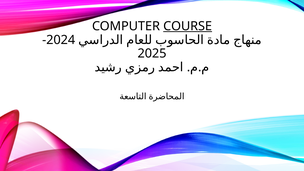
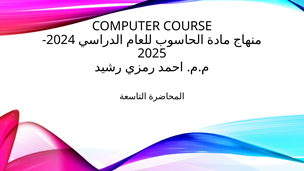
COURSE underline: present -> none
